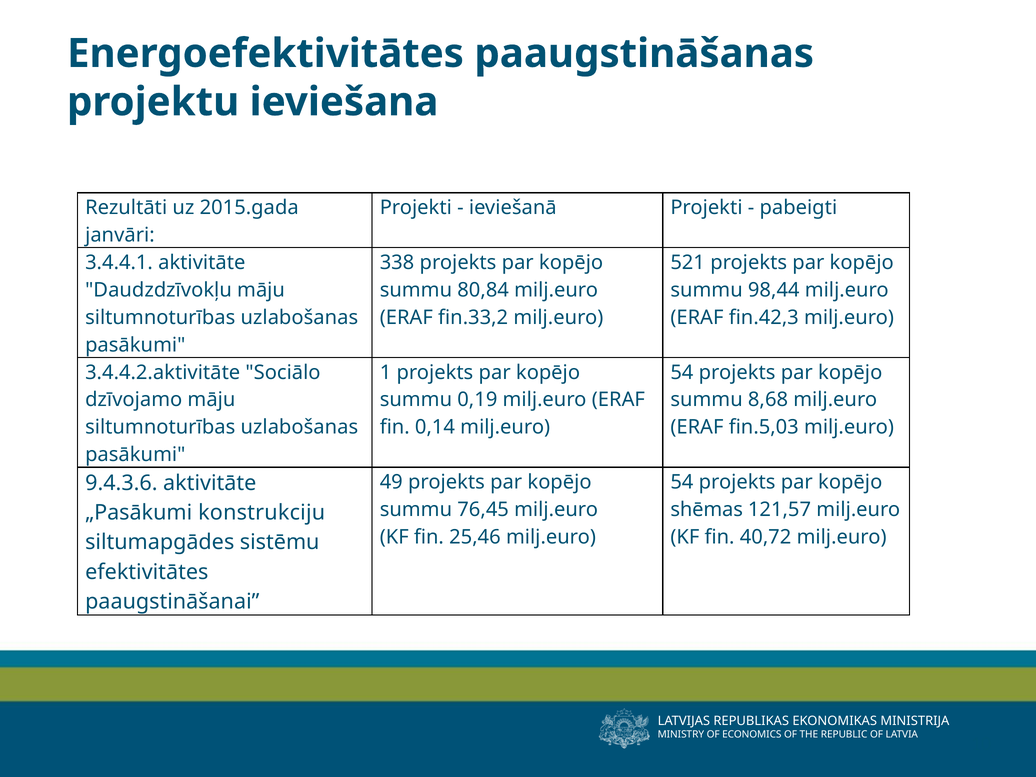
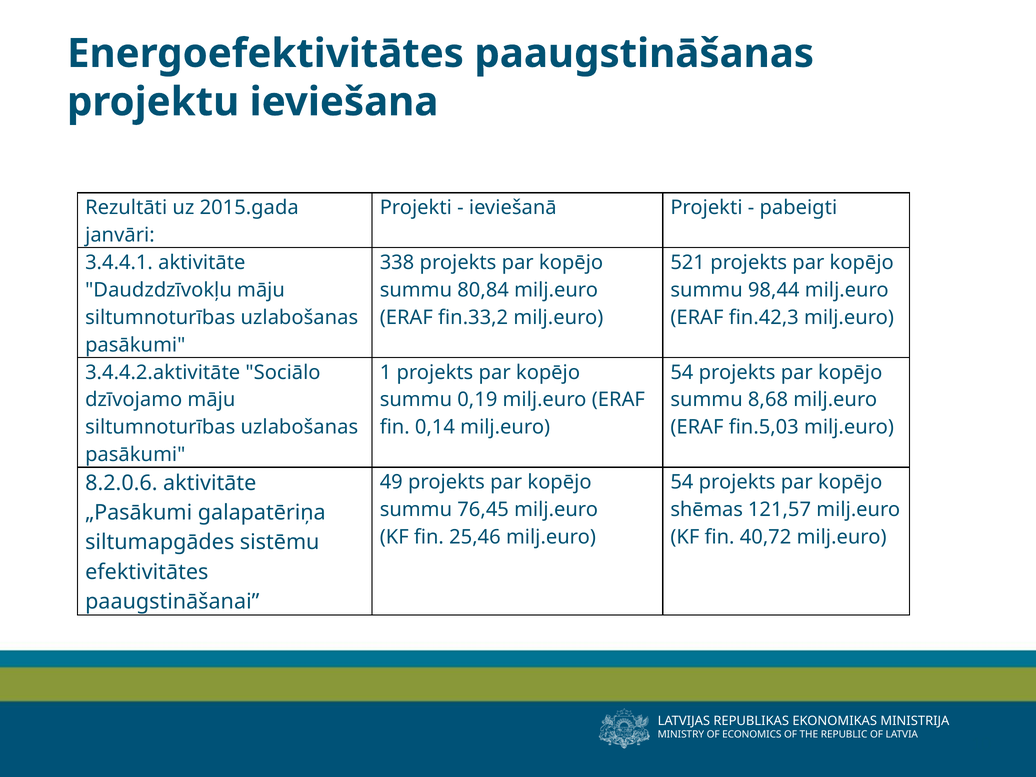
9.4.3.6: 9.4.3.6 -> 8.2.0.6
konstrukciju: konstrukciju -> galapatēriņa
